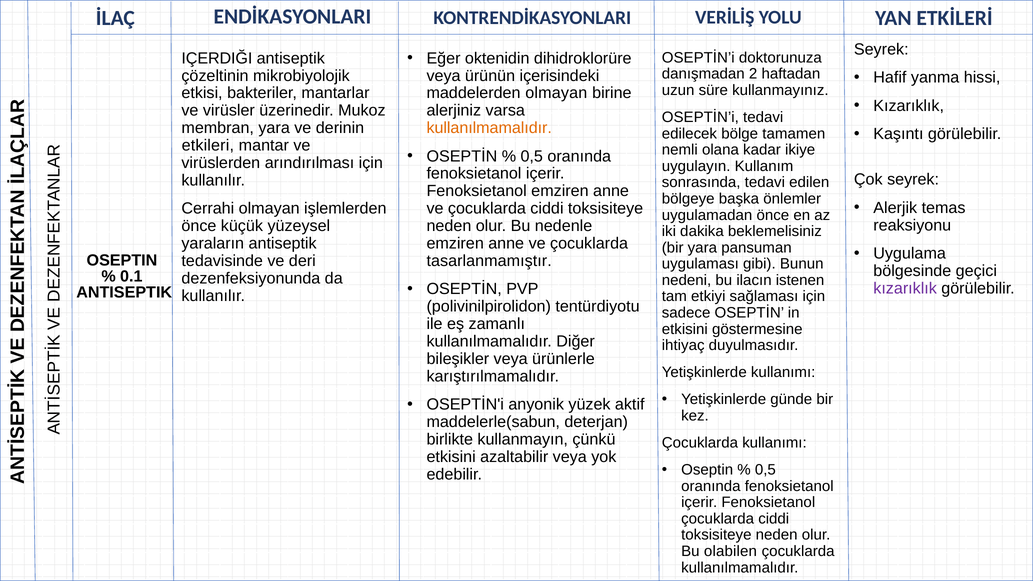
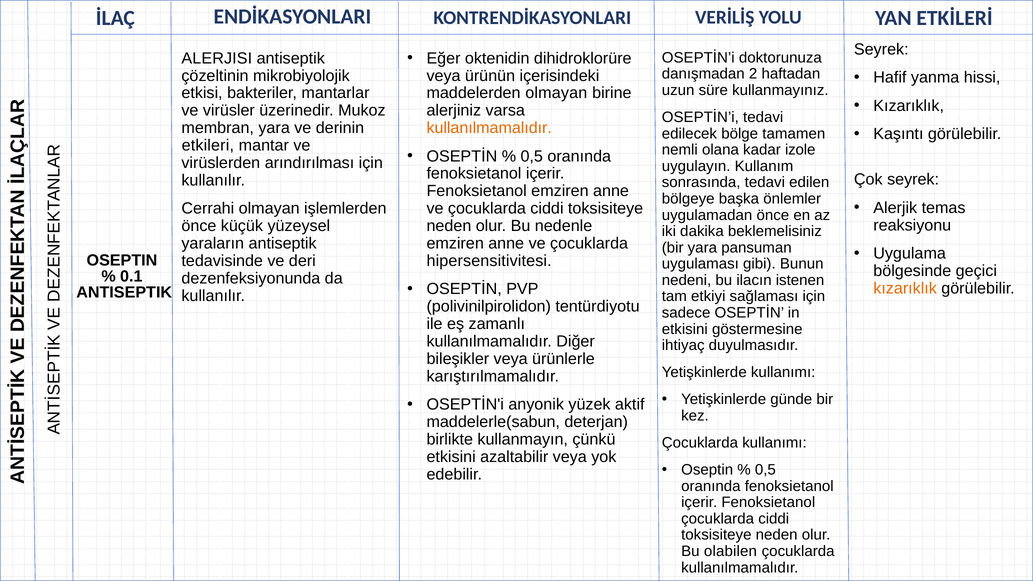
IÇERDIĞI: IÇERDIĞI -> ALERJISI
ikiye: ikiye -> izole
tasarlanmamıştır: tasarlanmamıştır -> hipersensitivitesi
kızarıklık at (905, 288) colour: purple -> orange
